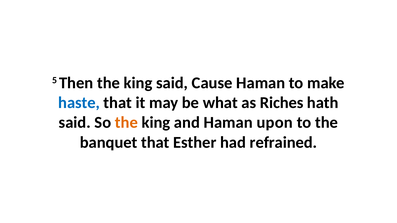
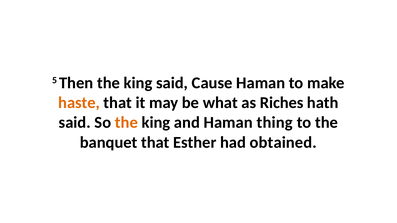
haste colour: blue -> orange
upon: upon -> thing
refrained: refrained -> obtained
